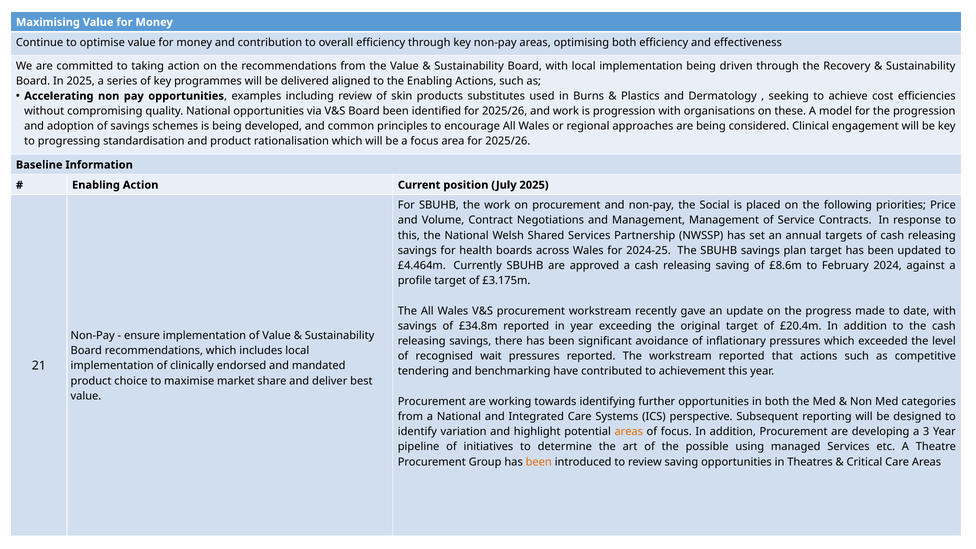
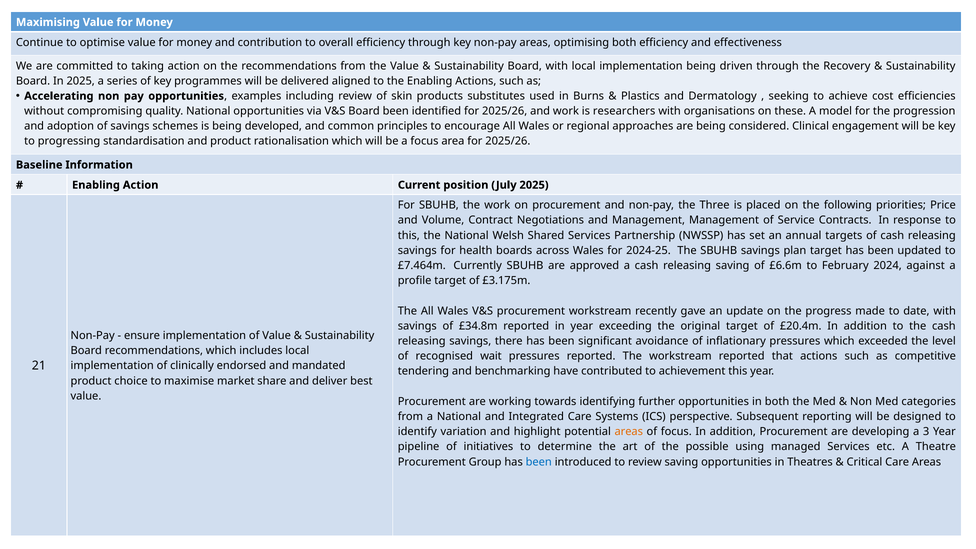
is progression: progression -> researchers
Social: Social -> Three
£4.464m: £4.464m -> £7.464m
£8.6m: £8.6m -> £6.6m
been at (539, 462) colour: orange -> blue
